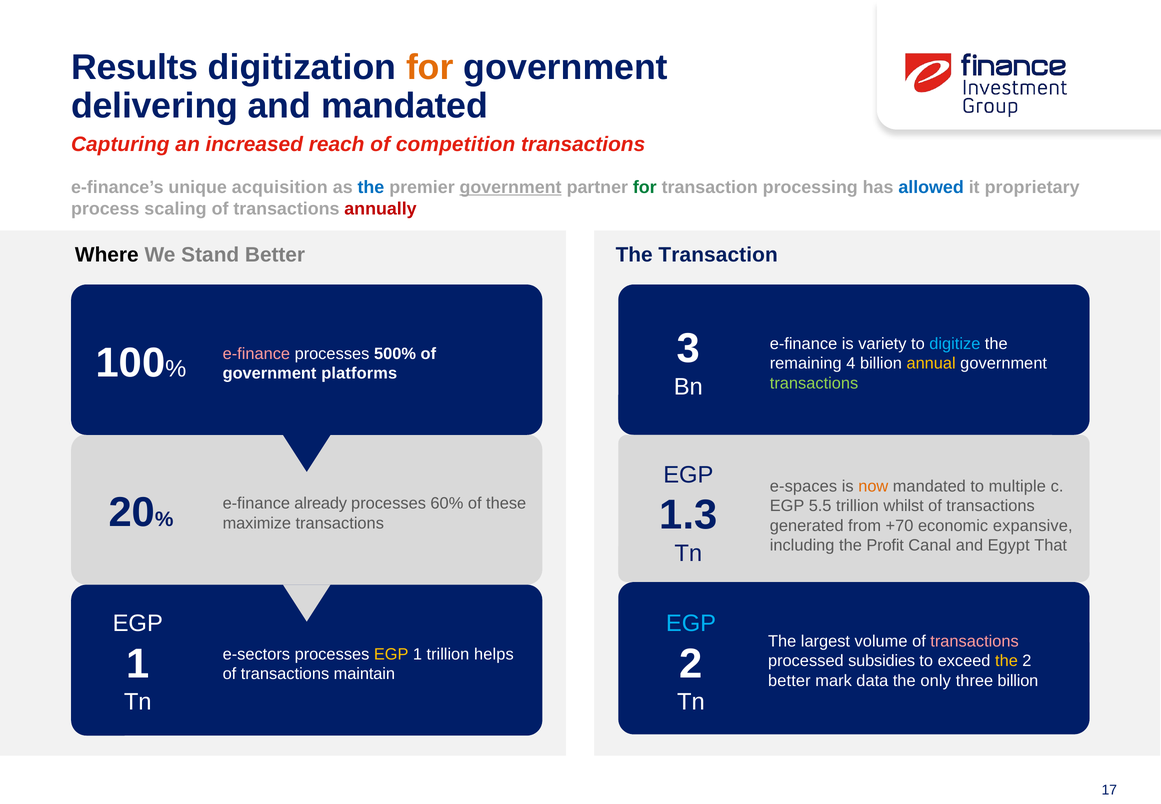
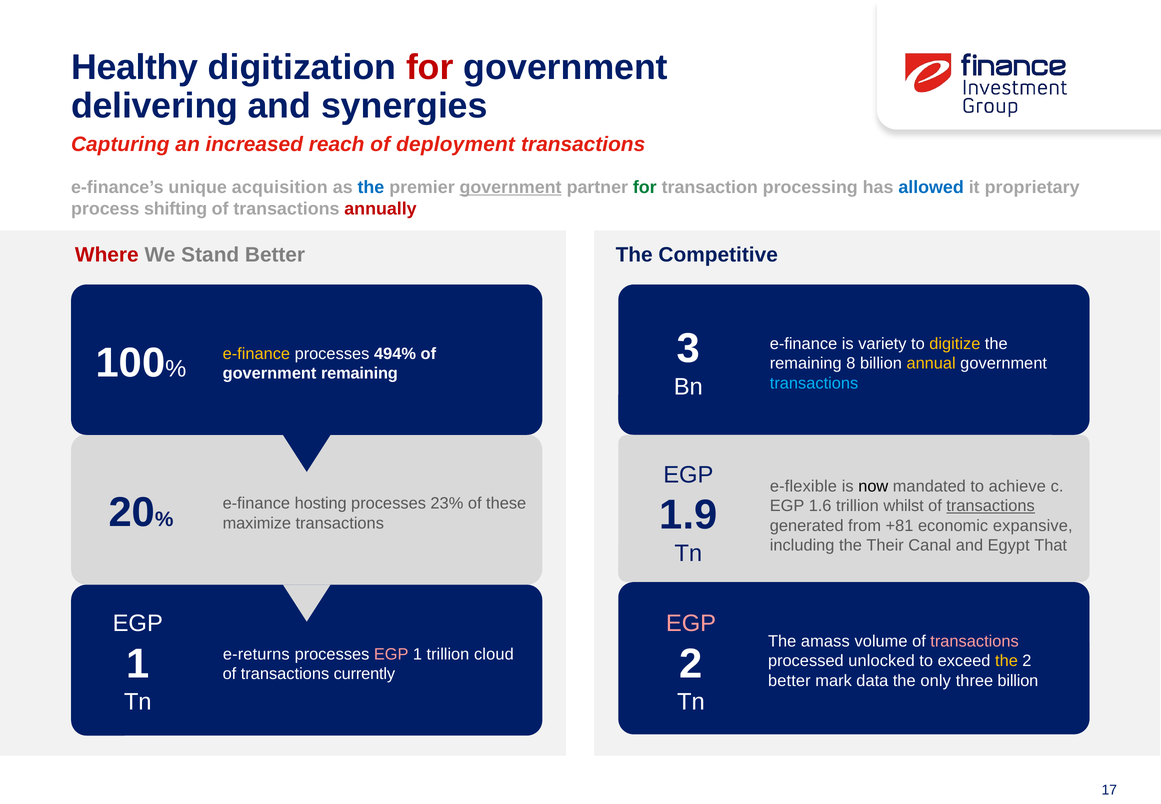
Results: Results -> Healthy
for at (430, 67) colour: orange -> red
and mandated: mandated -> synergies
competition: competition -> deployment
scaling: scaling -> shifting
Where colour: black -> red
The Transaction: Transaction -> Competitive
digitize colour: light blue -> yellow
e-finance at (256, 354) colour: pink -> yellow
500%: 500% -> 494%
4: 4 -> 8
government platforms: platforms -> remaining
transactions at (814, 383) colour: light green -> light blue
e-spaces: e-spaces -> e-flexible
now colour: orange -> black
multiple: multiple -> achieve
already: already -> hosting
60%: 60% -> 23%
1.3: 1.3 -> 1.9
5.5: 5.5 -> 1.6
transactions at (991, 506) underline: none -> present
+70: +70 -> +81
Profit: Profit -> Their
EGP at (691, 623) colour: light blue -> pink
largest: largest -> amass
e-sectors: e-sectors -> e-returns
EGP at (391, 654) colour: yellow -> pink
helps: helps -> cloud
subsidies: subsidies -> unlocked
maintain: maintain -> currently
